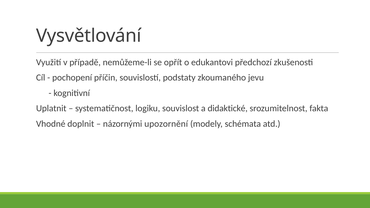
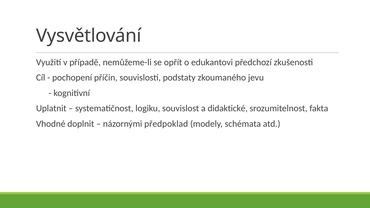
upozornění: upozornění -> předpoklad
